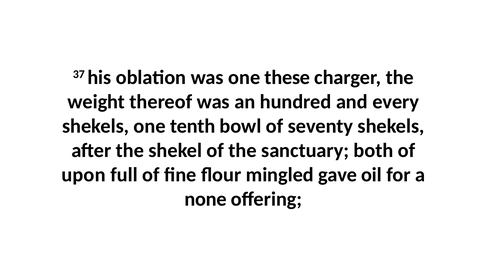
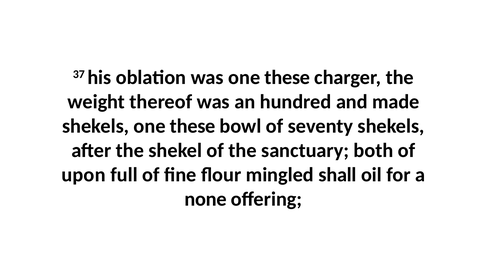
every: every -> made
shekels one tenth: tenth -> these
gave: gave -> shall
